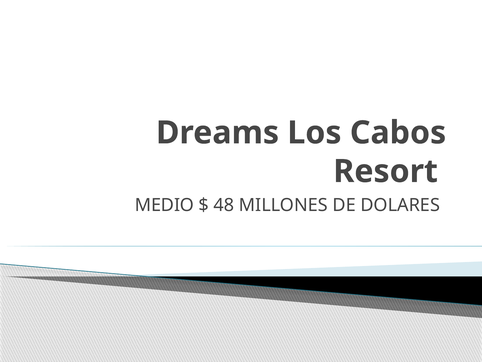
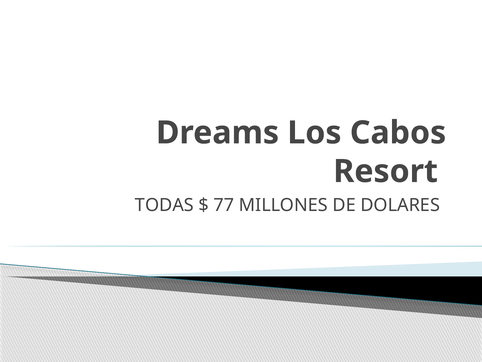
MEDIO: MEDIO -> TODAS
48: 48 -> 77
